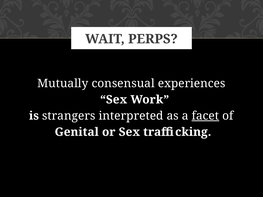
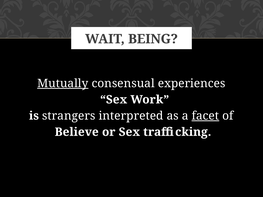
PERPS: PERPS -> BEING
Mutually underline: none -> present
Genital: Genital -> Believe
